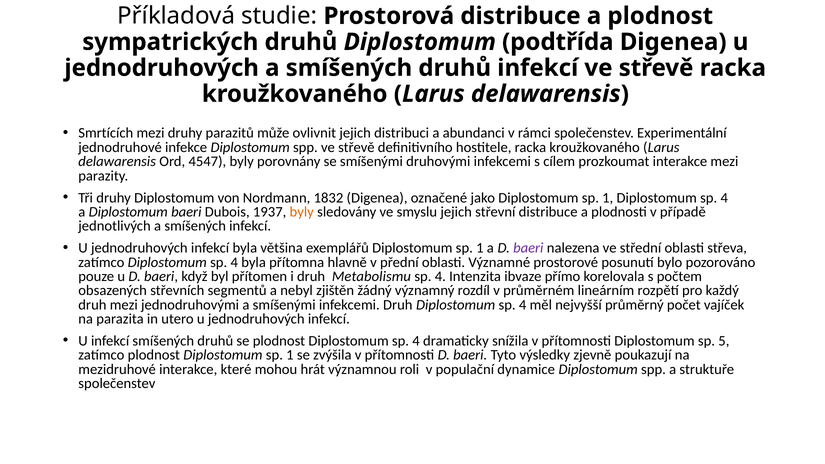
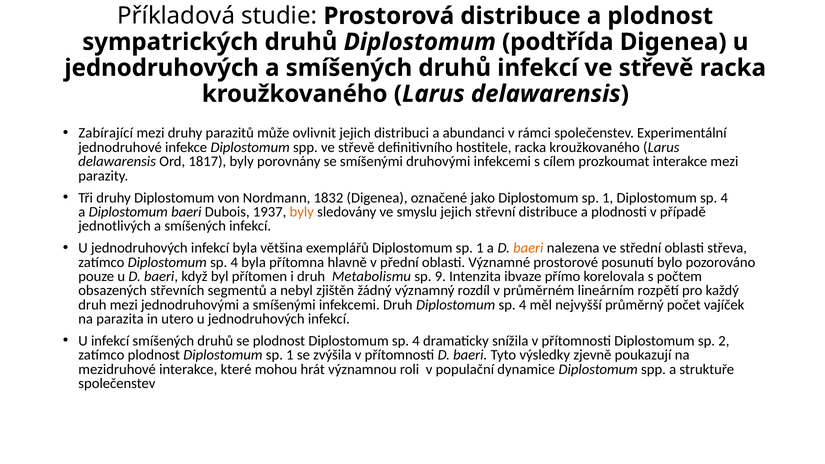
Smrtících: Smrtících -> Zabírající
4547: 4547 -> 1817
baeri at (528, 248) colour: purple -> orange
4 at (440, 276): 4 -> 9
5: 5 -> 2
